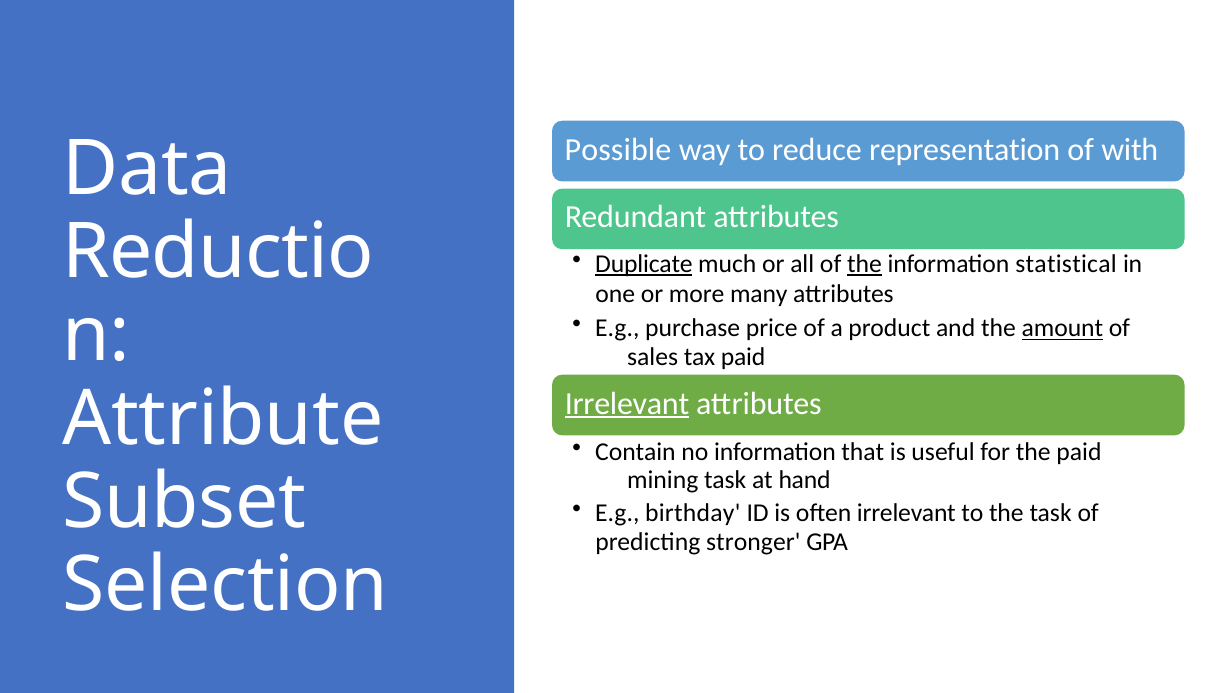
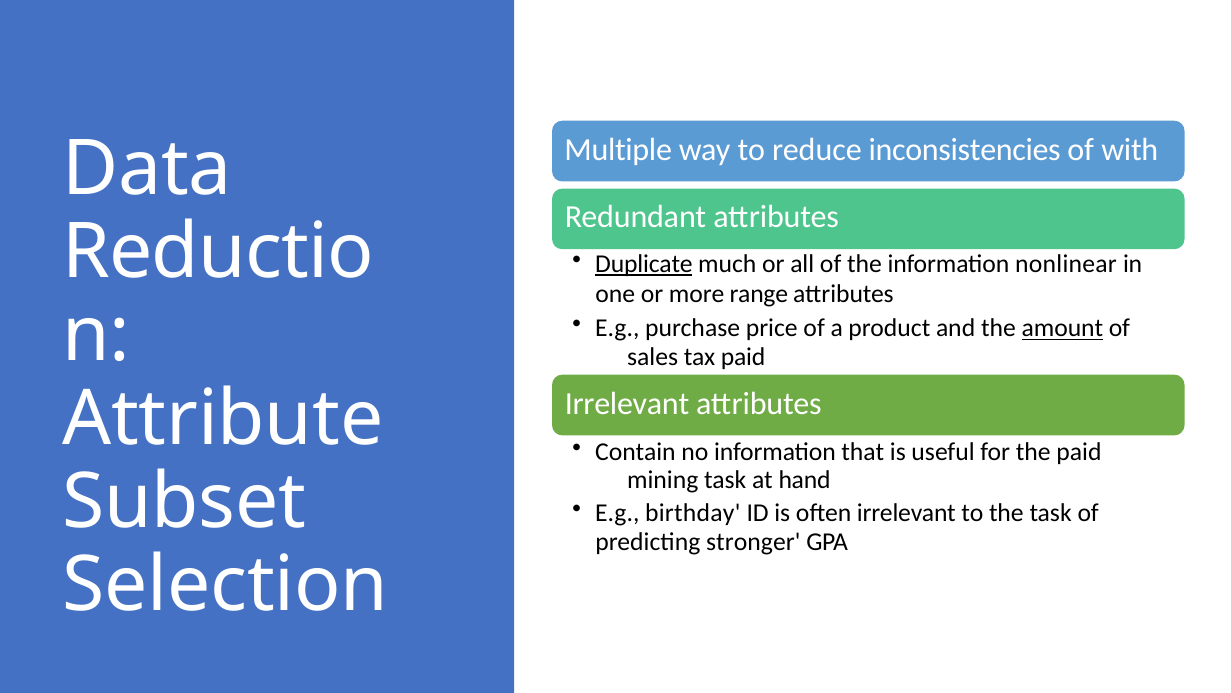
Possible: Possible -> Multiple
representation: representation -> inconsistencies
the at (864, 264) underline: present -> none
statistical: statistical -> nonlinear
many: many -> range
Irrelevant at (627, 403) underline: present -> none
